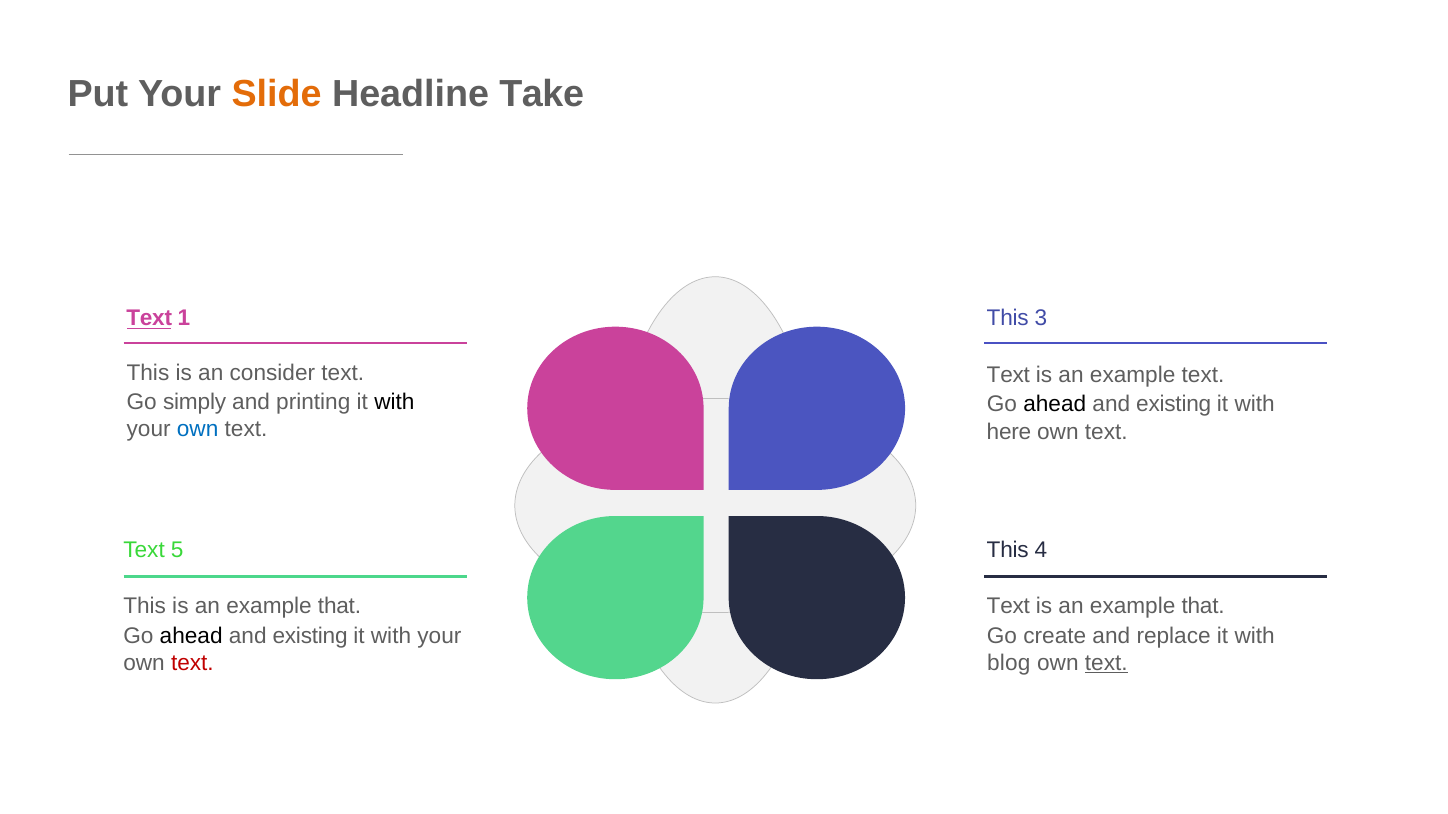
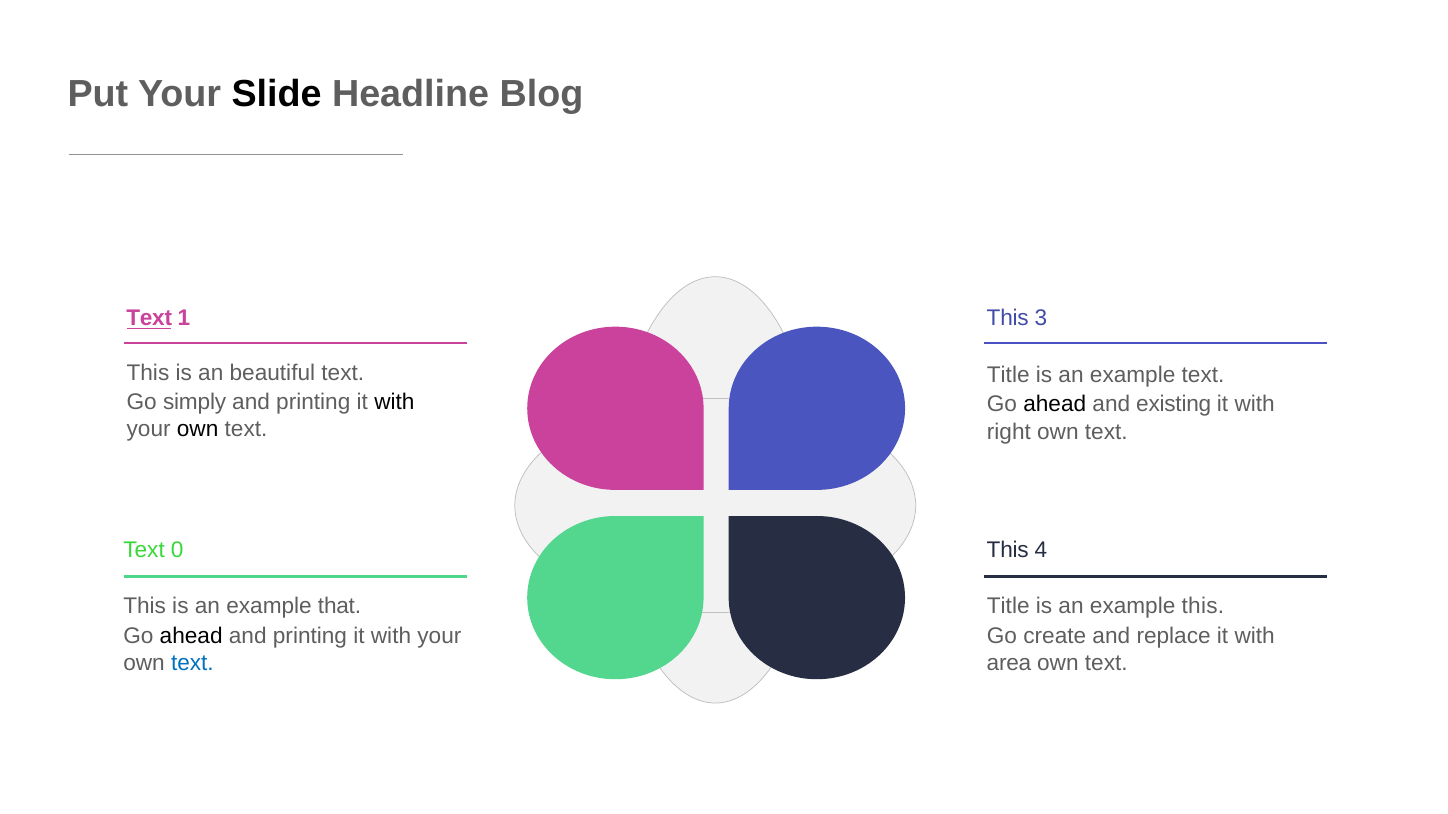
Slide colour: orange -> black
Take: Take -> Blog
consider: consider -> beautiful
Text at (1008, 375): Text -> Title
own at (198, 430) colour: blue -> black
here: here -> right
5: 5 -> 0
Text at (1008, 607): Text -> Title
that at (1203, 607): that -> this
existing at (310, 636): existing -> printing
text at (192, 663) colour: red -> blue
blog: blog -> area
text at (1106, 663) underline: present -> none
